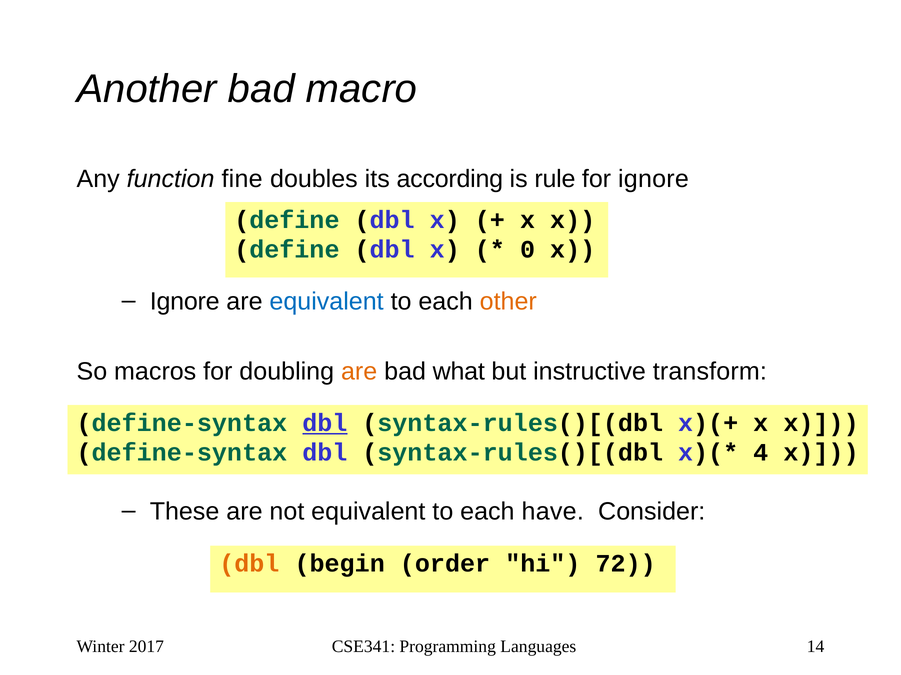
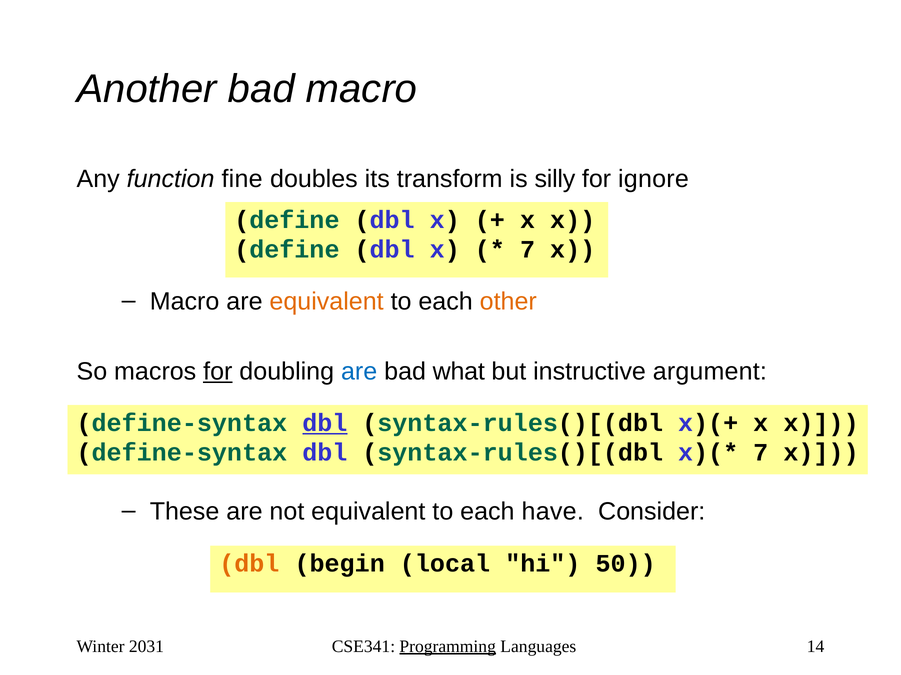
according: according -> transform
rule: rule -> silly
0 at (528, 250): 0 -> 7
Ignore at (185, 302): Ignore -> Macro
equivalent at (327, 302) colour: blue -> orange
for at (218, 372) underline: none -> present
are at (359, 372) colour: orange -> blue
transform: transform -> argument
4 at (761, 453): 4 -> 7
order: order -> local
72: 72 -> 50
2017: 2017 -> 2031
Programming underline: none -> present
